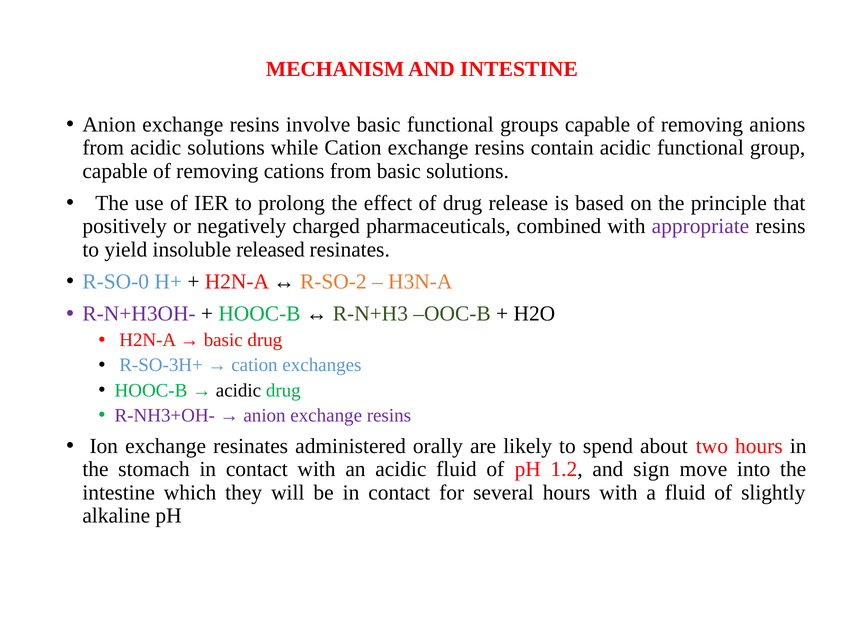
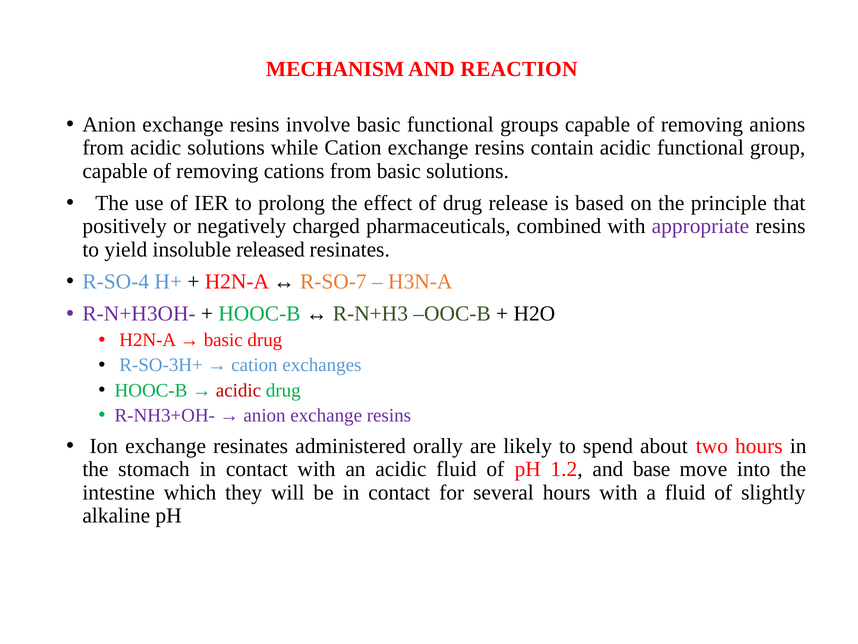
AND INTESTINE: INTESTINE -> REACTION
R-SO-0: R-SO-0 -> R-SO-4
R-SO-2: R-SO-2 -> R-SO-7
acidic at (239, 390) colour: black -> red
sign: sign -> base
